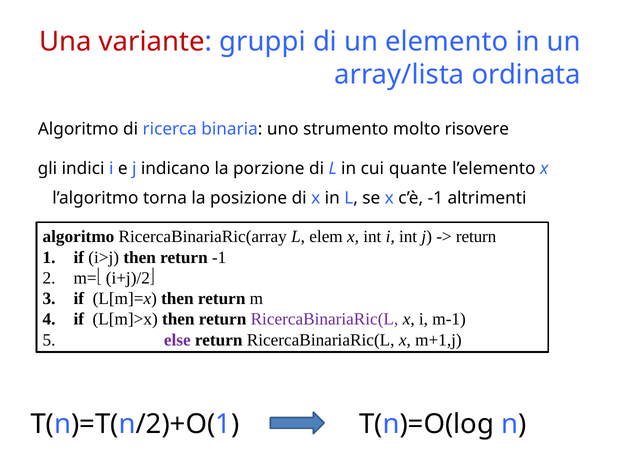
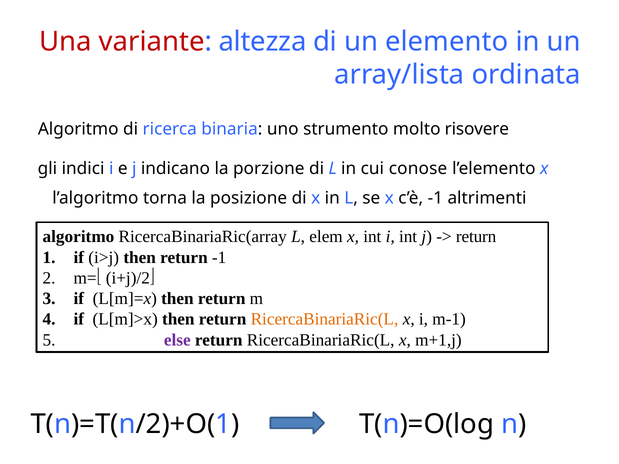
gruppi: gruppi -> altezza
quante: quante -> conose
RicercaBinariaRic(L at (324, 319) colour: purple -> orange
